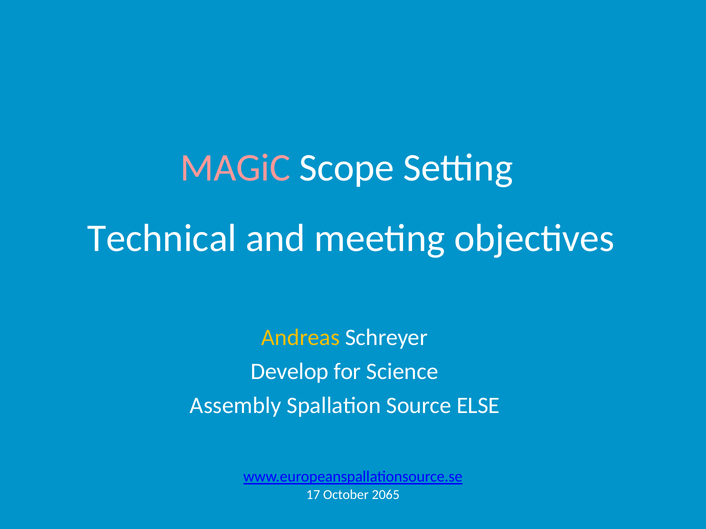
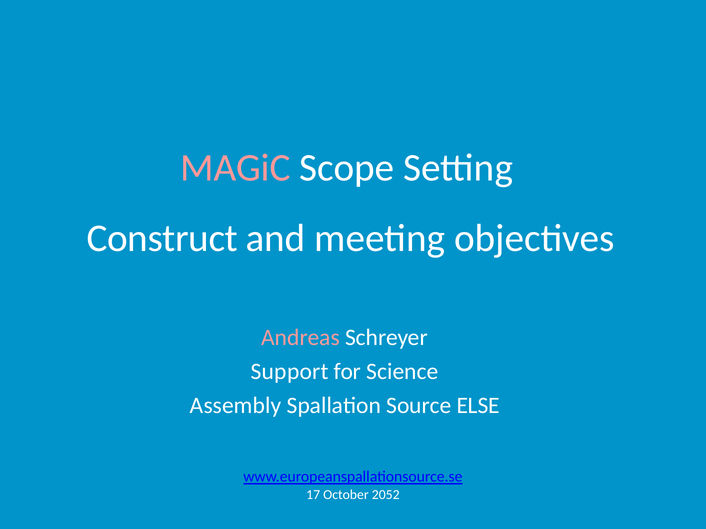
Technical: Technical -> Construct
Andreas colour: yellow -> pink
Develop: Develop -> Support
2065: 2065 -> 2052
